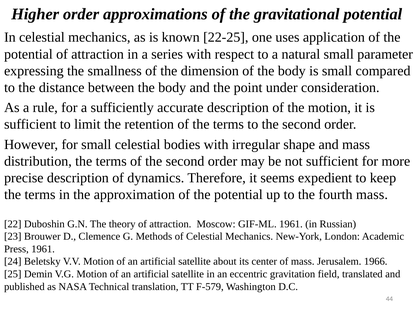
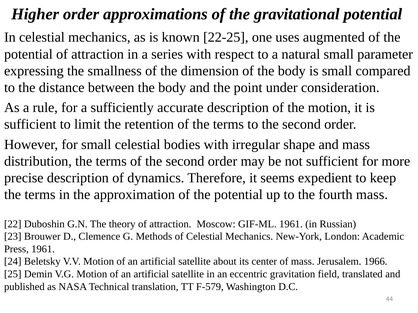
application: application -> augmented
